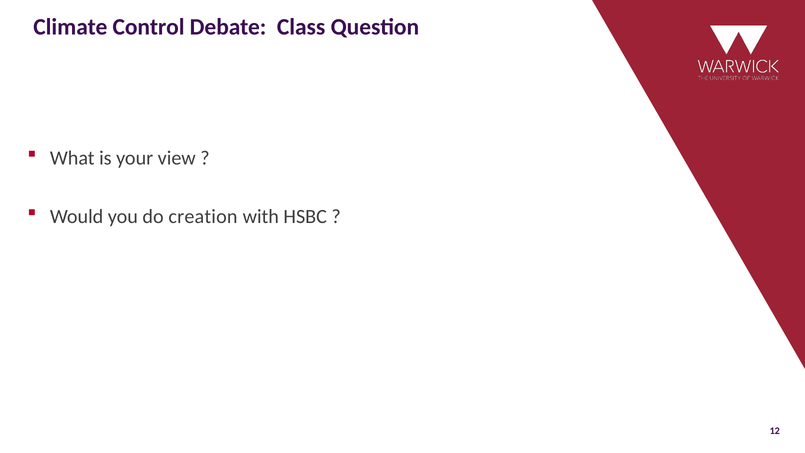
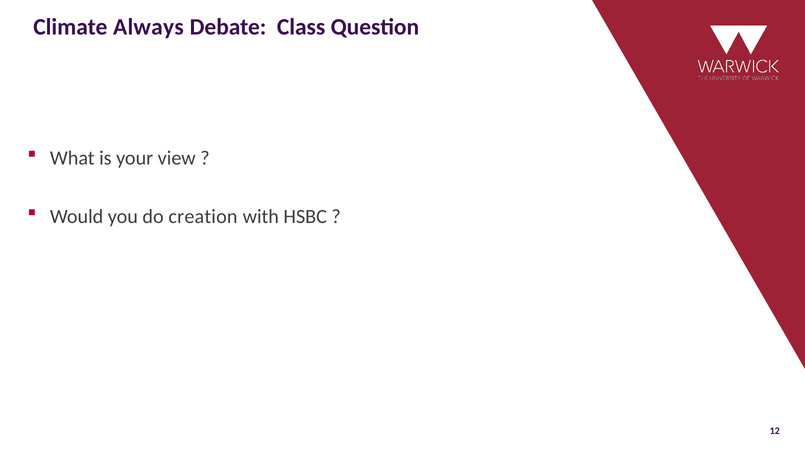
Control: Control -> Always
